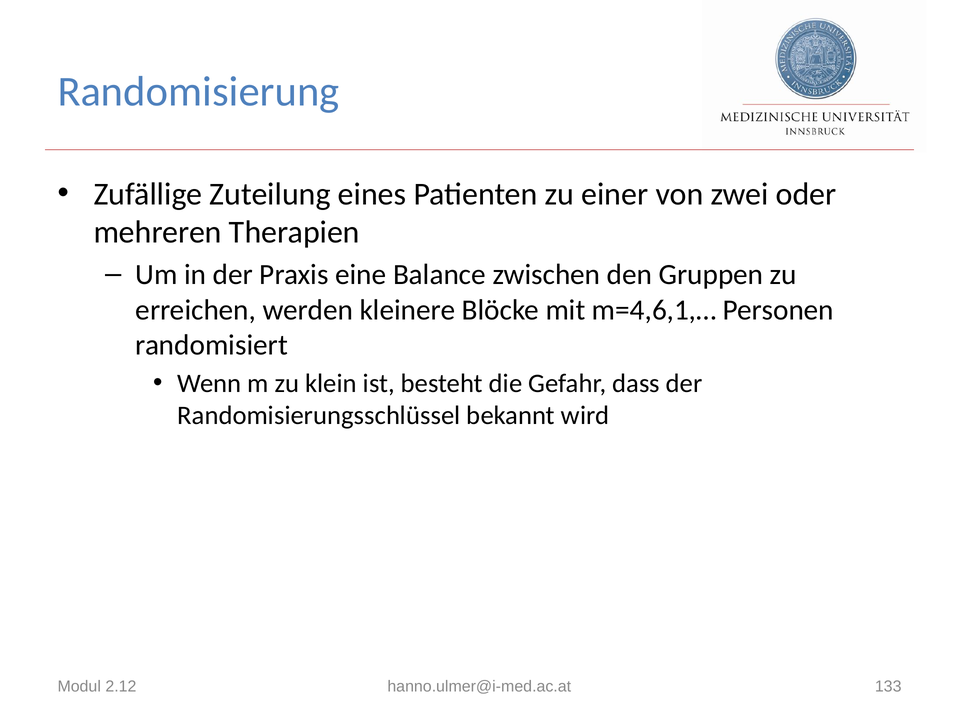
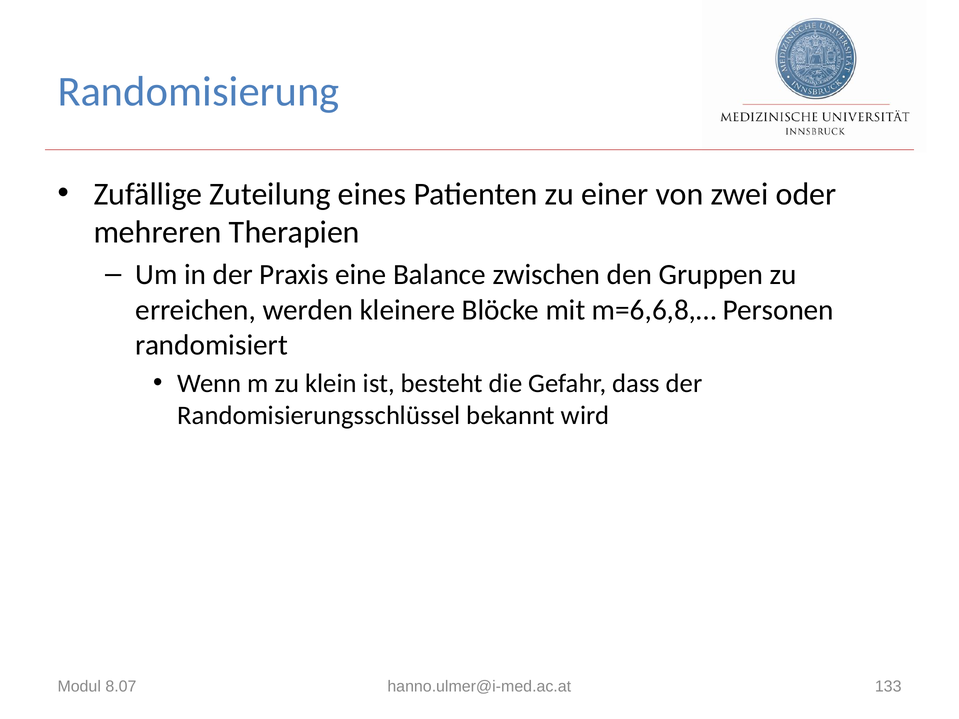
m=4,6,1,…: m=4,6,1,… -> m=6,6,8,…
2.12: 2.12 -> 8.07
